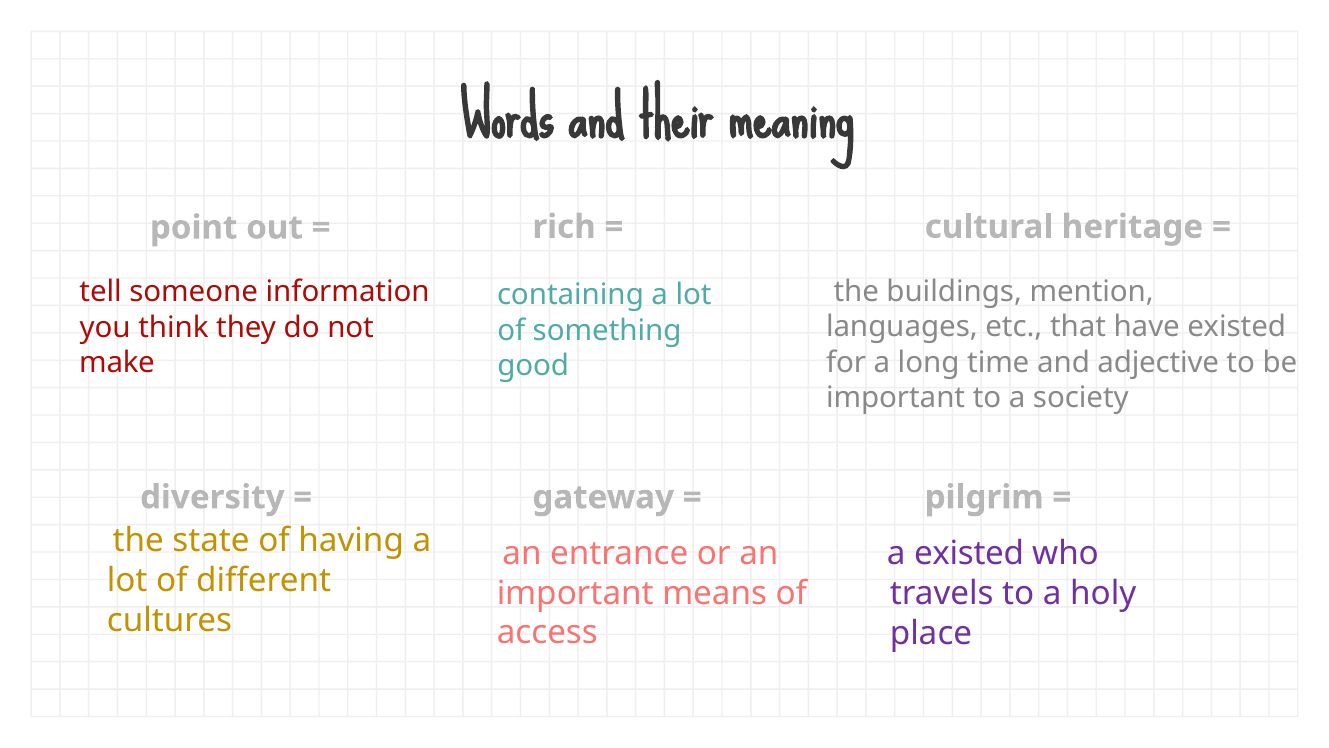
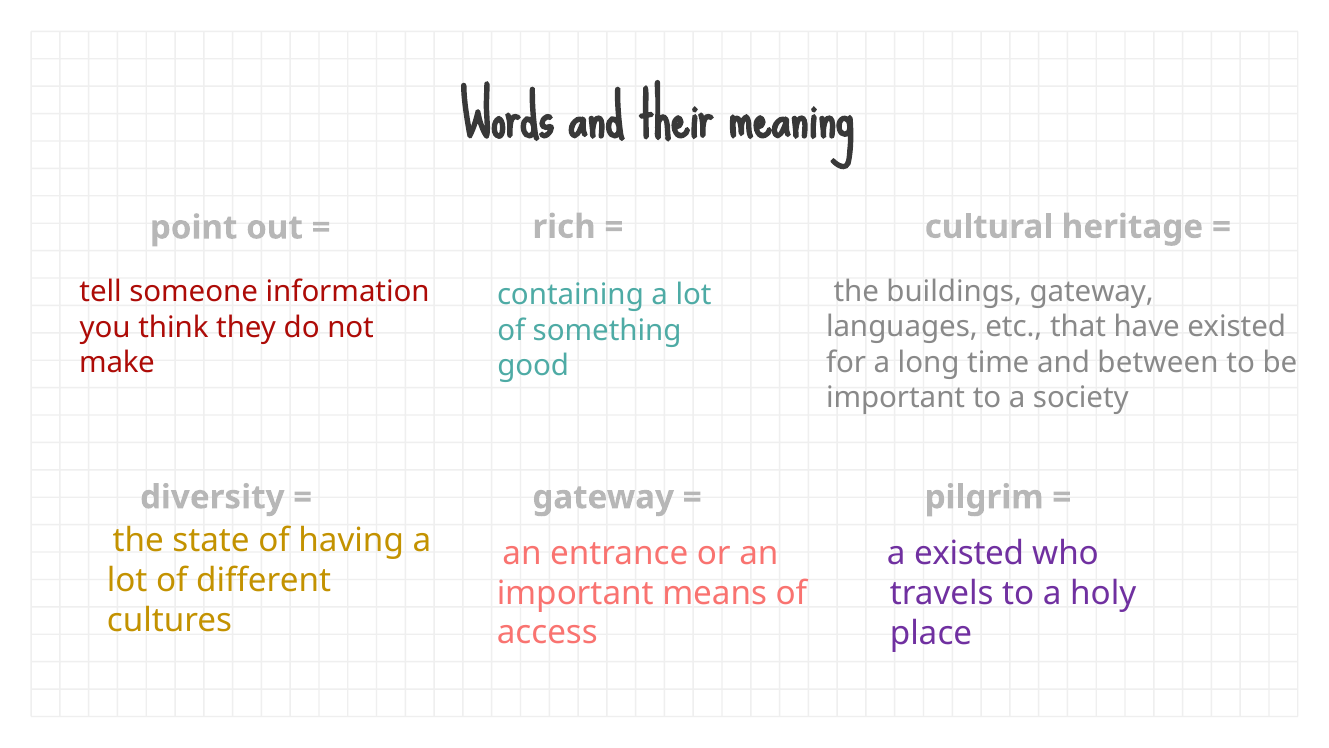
buildings mention: mention -> gateway
adjective: adjective -> between
